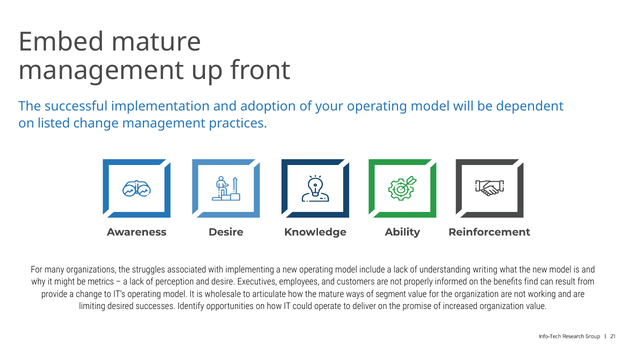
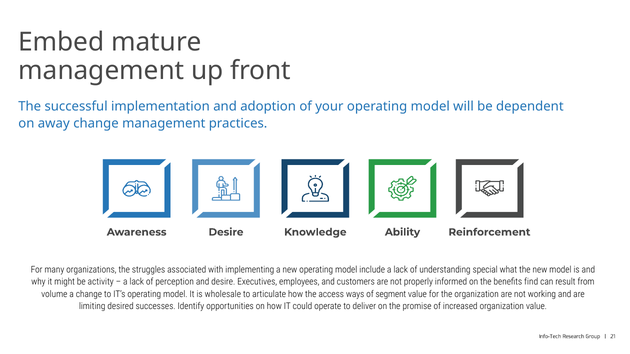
listed: listed -> away
writing: writing -> special
metrics: metrics -> activity
provide: provide -> volume
the mature: mature -> access
